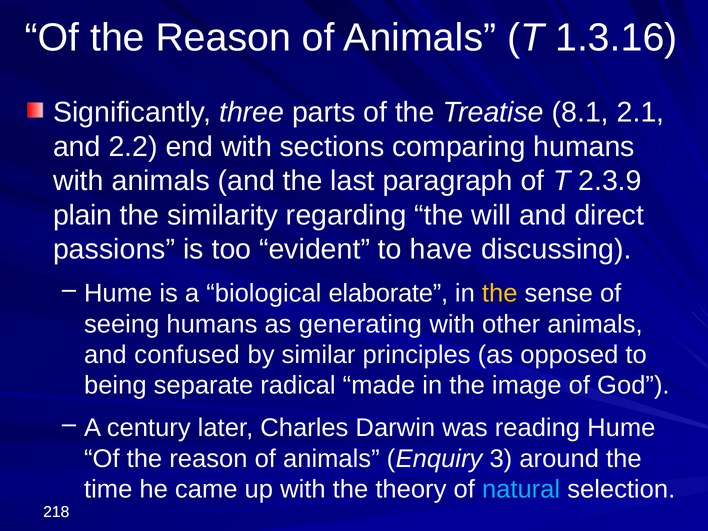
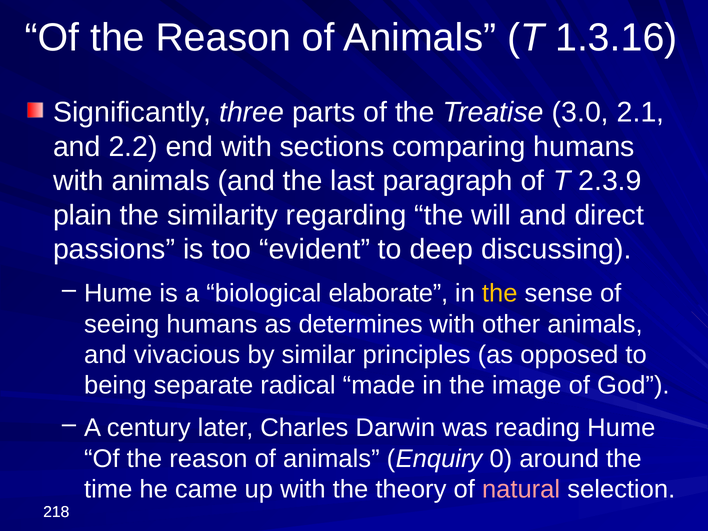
8.1: 8.1 -> 3.0
have: have -> deep
generating: generating -> determines
confused: confused -> vivacious
3: 3 -> 0
natural colour: light blue -> pink
